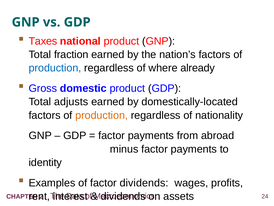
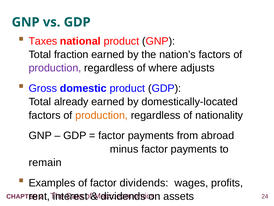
production at (55, 68) colour: blue -> purple
already: already -> adjusts
adjusts: adjusts -> already
identity: identity -> remain
